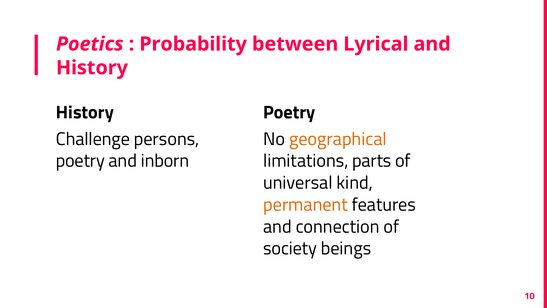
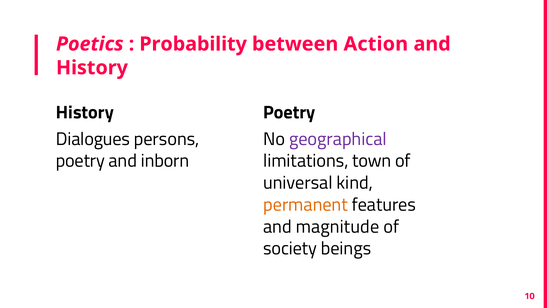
Lyrical: Lyrical -> Action
Challenge: Challenge -> Dialogues
geographical colour: orange -> purple
parts: parts -> town
connection: connection -> magnitude
